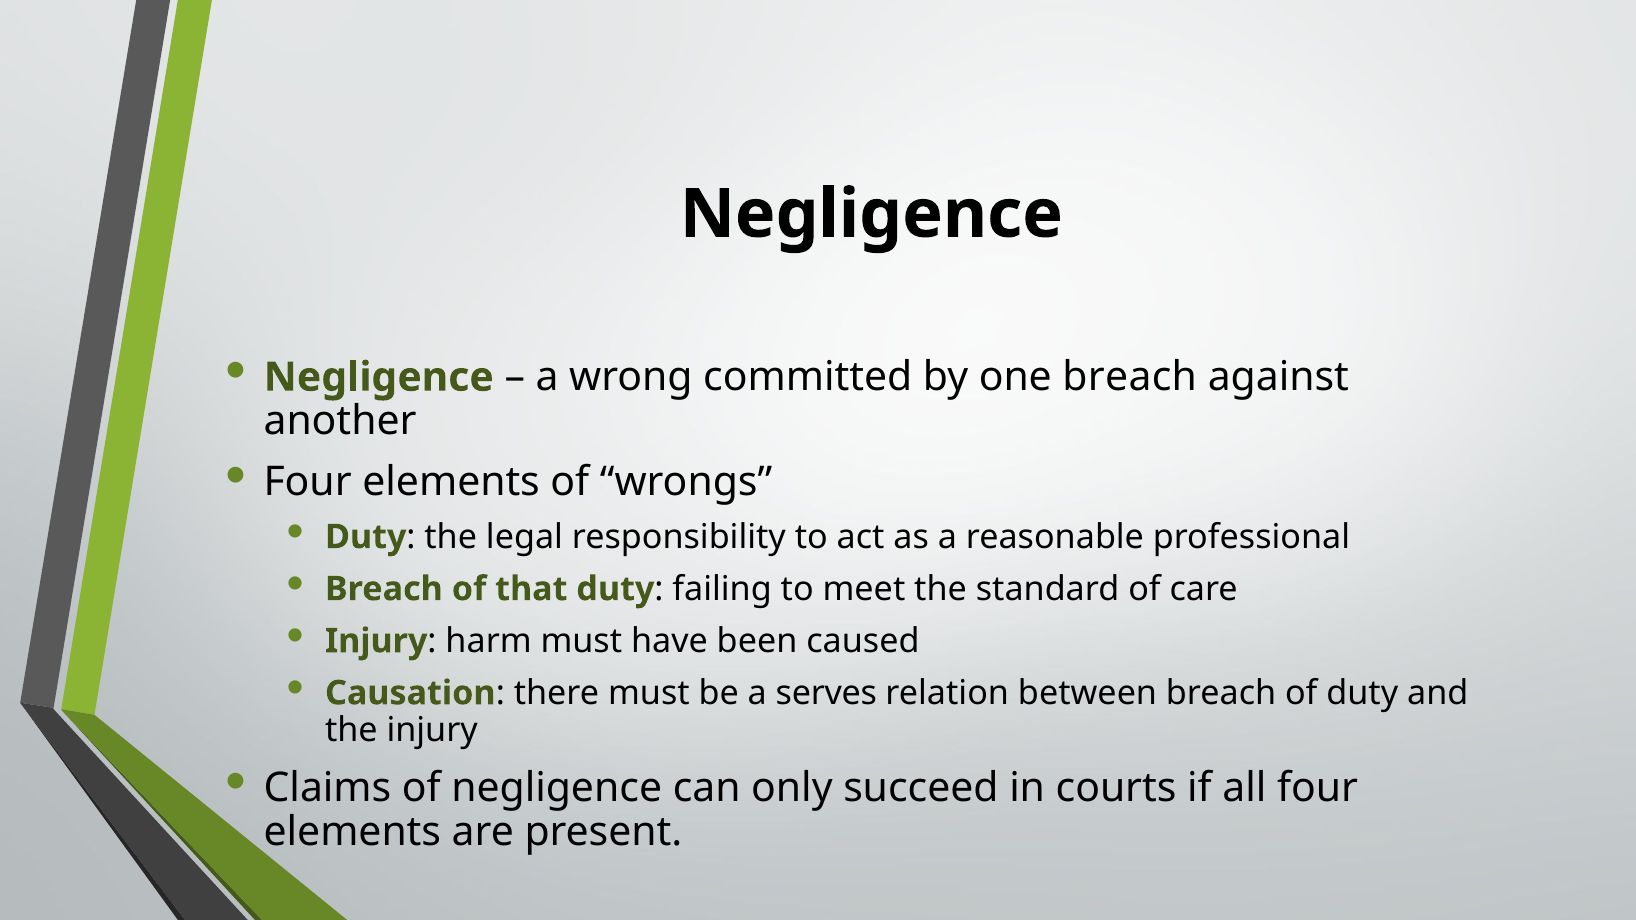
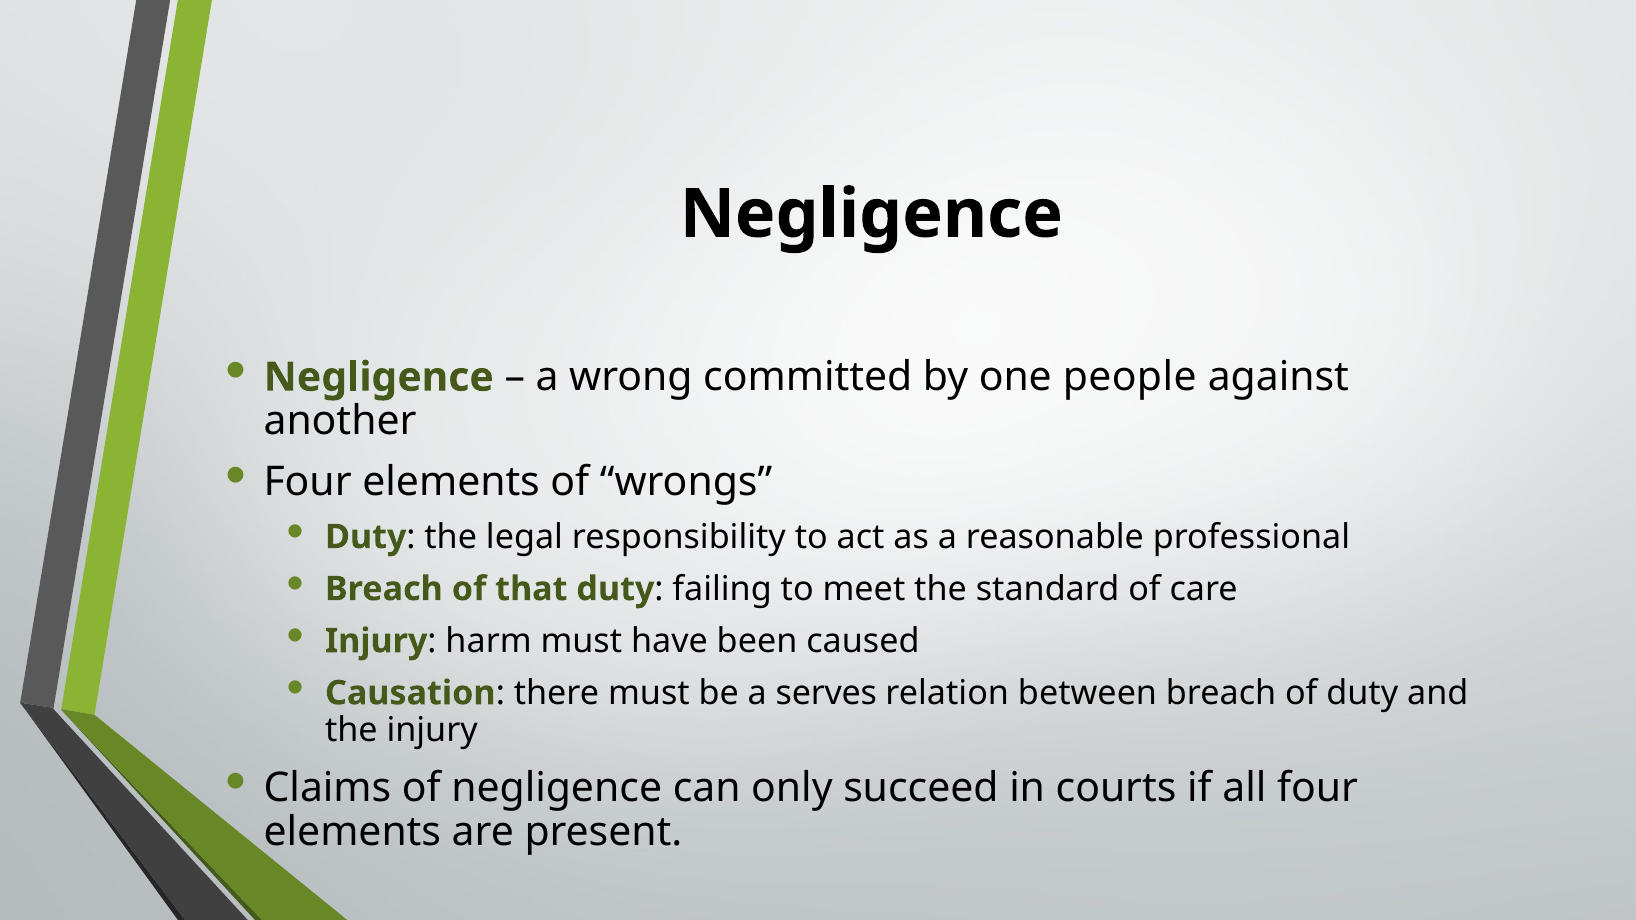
one breach: breach -> people
